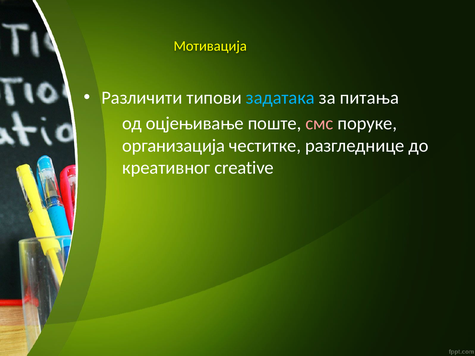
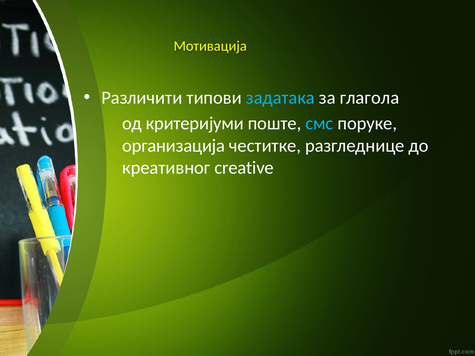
питања: питања -> глагола
оцјењивање: оцјењивање -> критеријуми
смс colour: pink -> light blue
